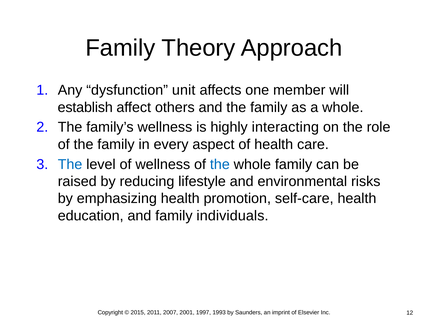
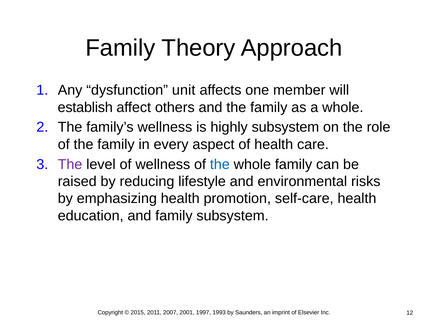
highly interacting: interacting -> subsystem
The at (70, 164) colour: blue -> purple
family individuals: individuals -> subsystem
